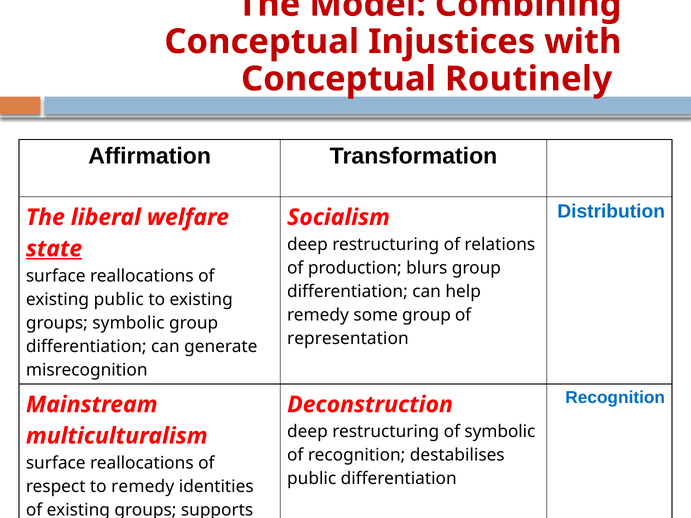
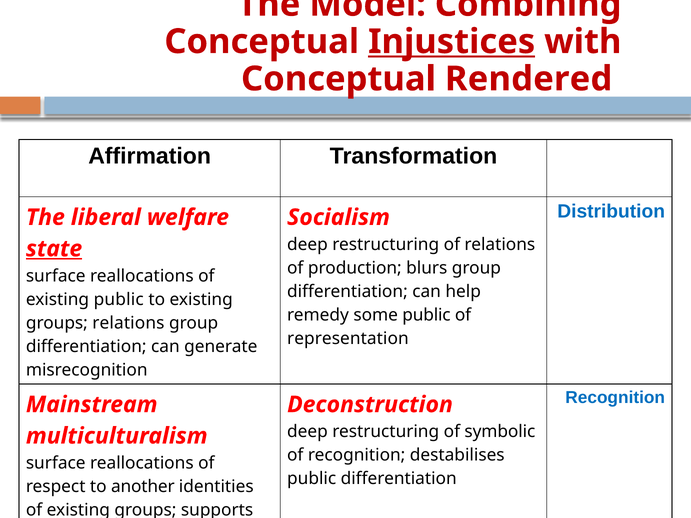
Injustices underline: none -> present
Routinely: Routinely -> Rendered
some group: group -> public
groups symbolic: symbolic -> relations
to remedy: remedy -> another
